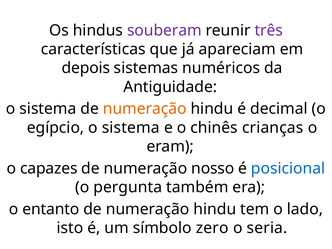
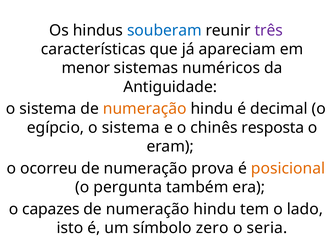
souberam colour: purple -> blue
depois: depois -> menor
crianças: crianças -> resposta
capazes: capazes -> ocorreu
nosso: nosso -> prova
posicional colour: blue -> orange
entanto: entanto -> capazes
